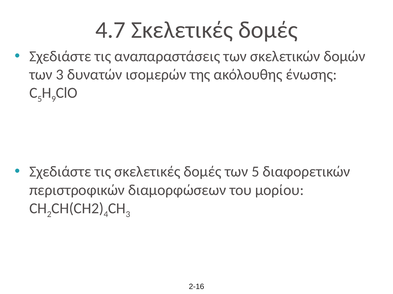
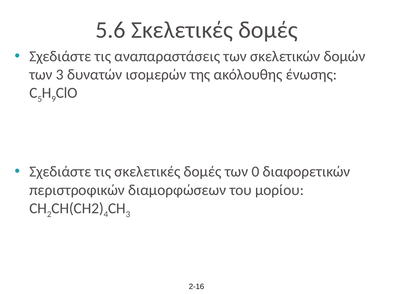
4.7: 4.7 -> 5.6
των 5: 5 -> 0
